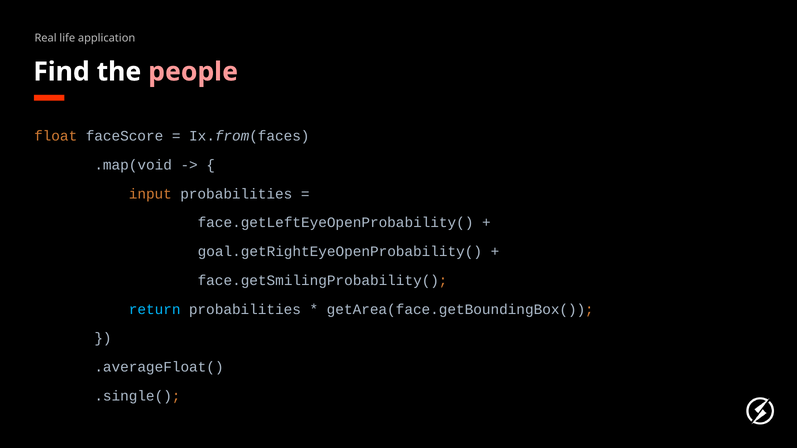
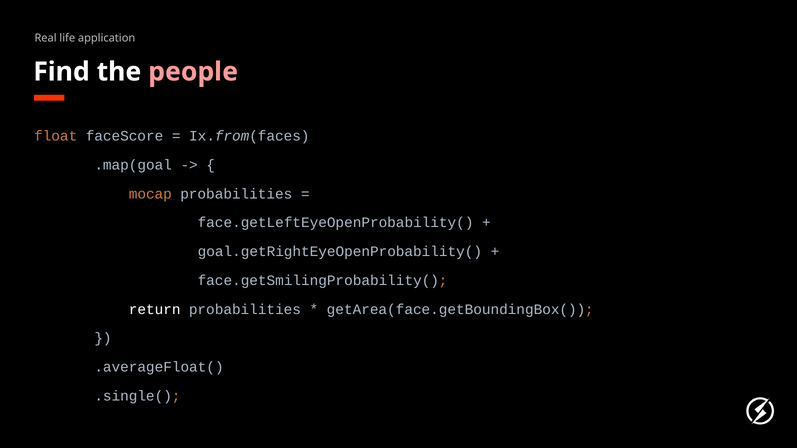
.map(void: .map(void -> .map(goal
input: input -> mocap
return colour: light blue -> white
